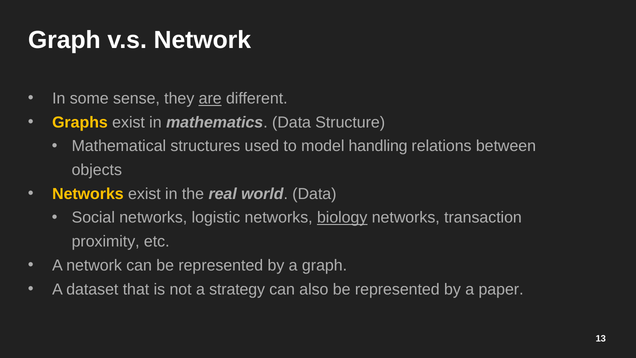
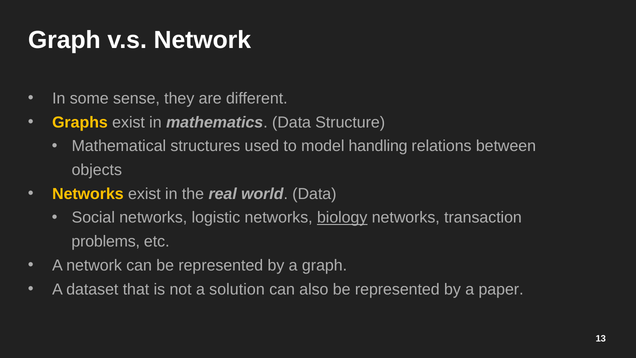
are underline: present -> none
proximity: proximity -> problems
strategy: strategy -> solution
